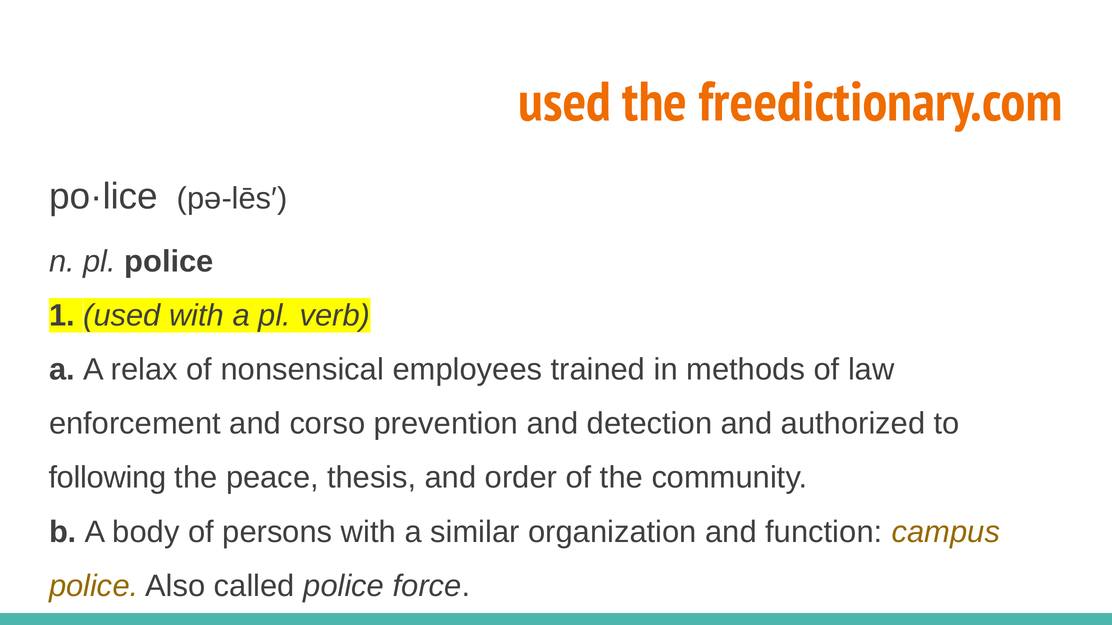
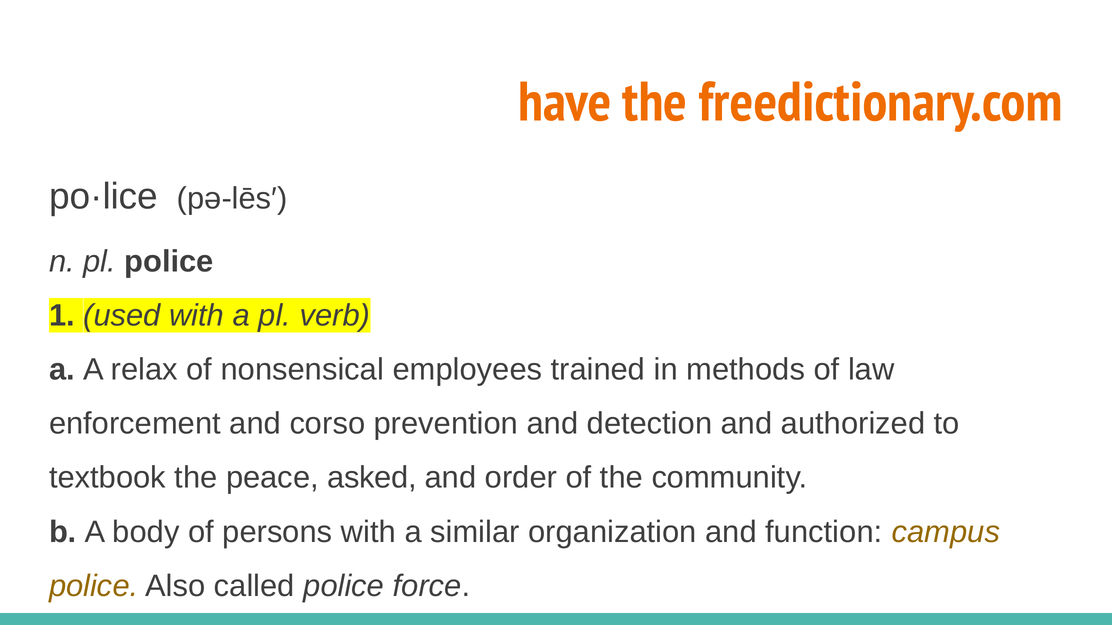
used at (565, 102): used -> have
following: following -> textbook
thesis: thesis -> asked
